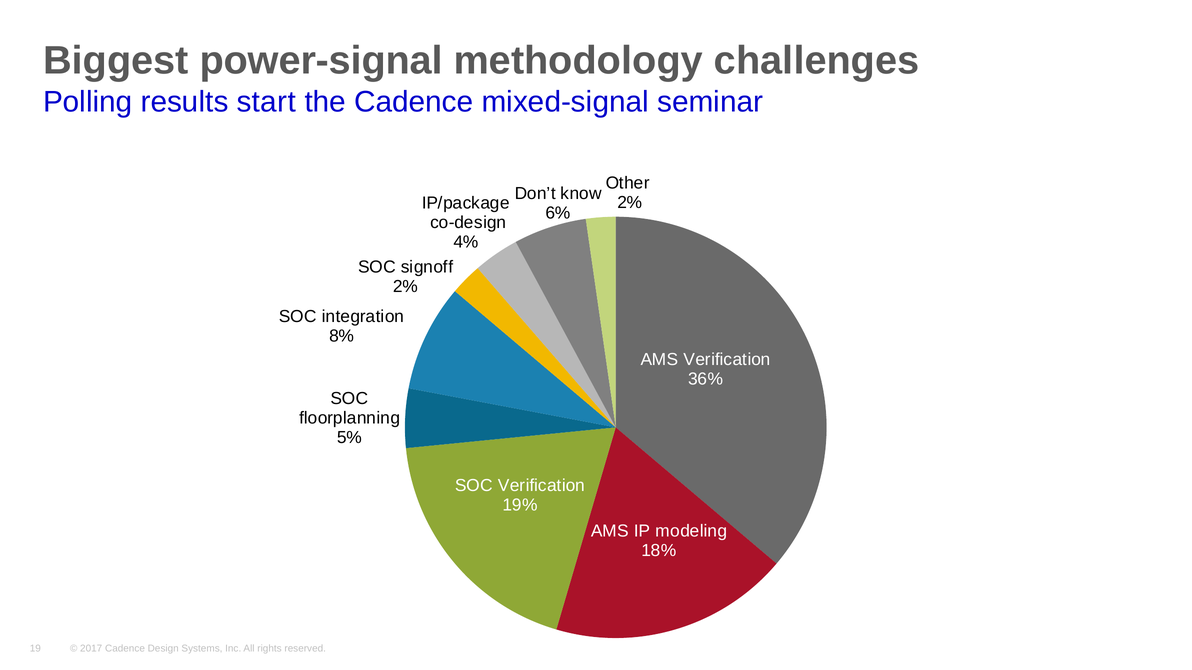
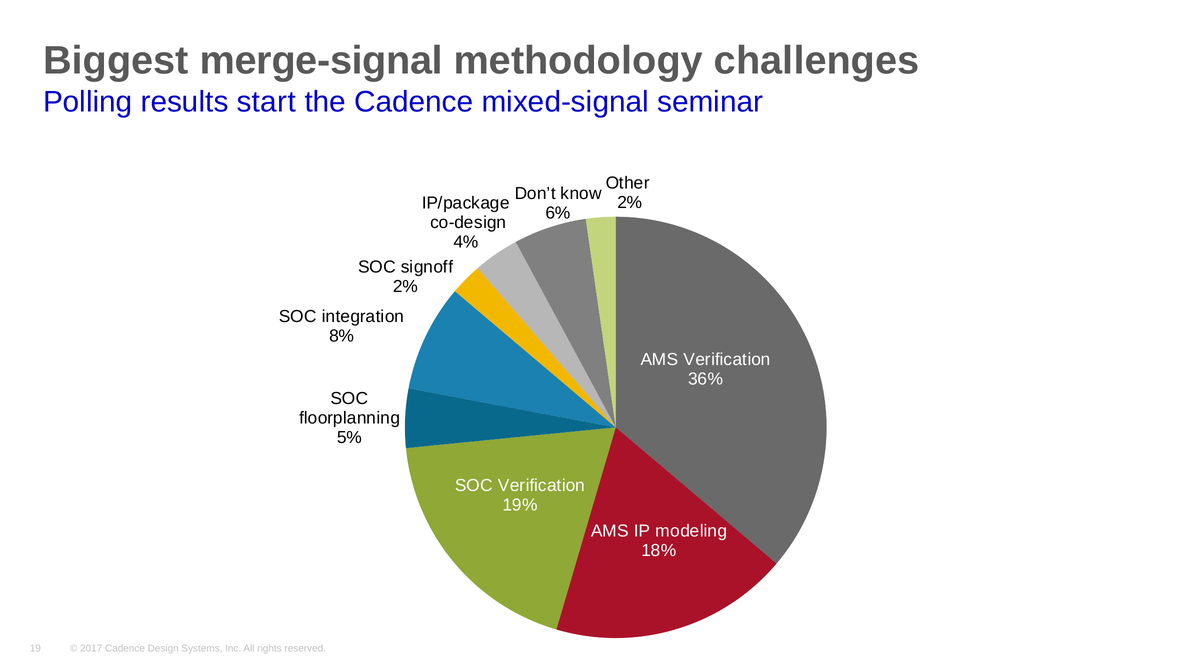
power-signal: power-signal -> merge-signal
